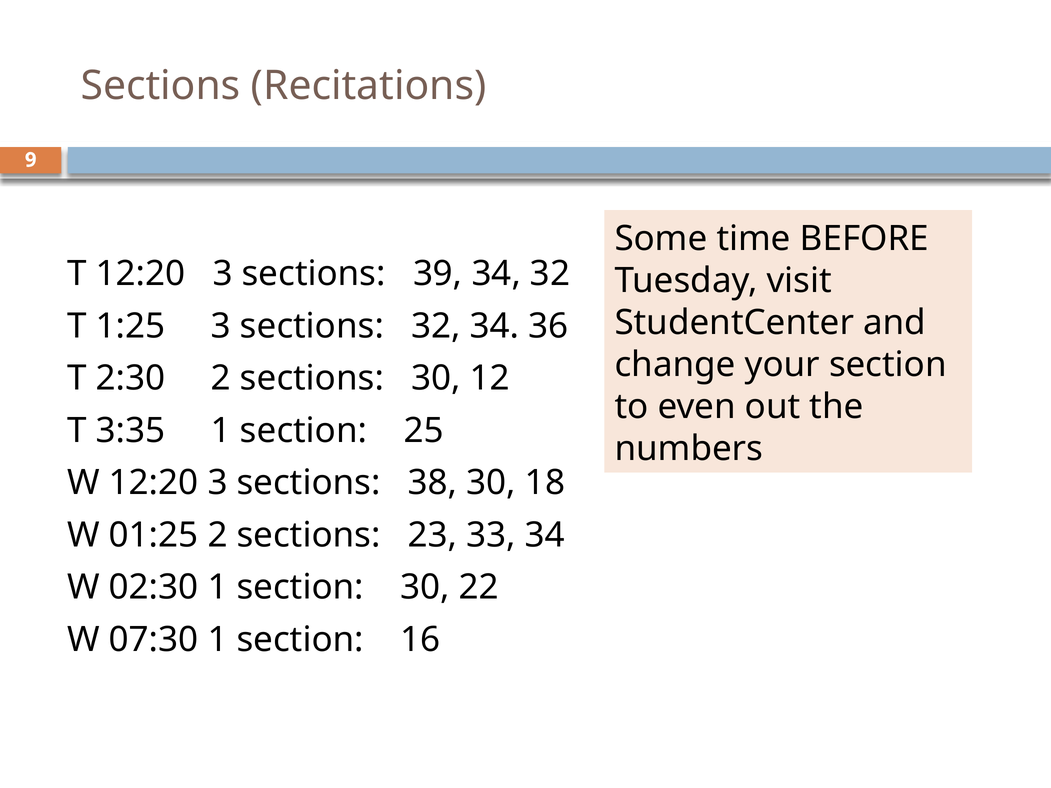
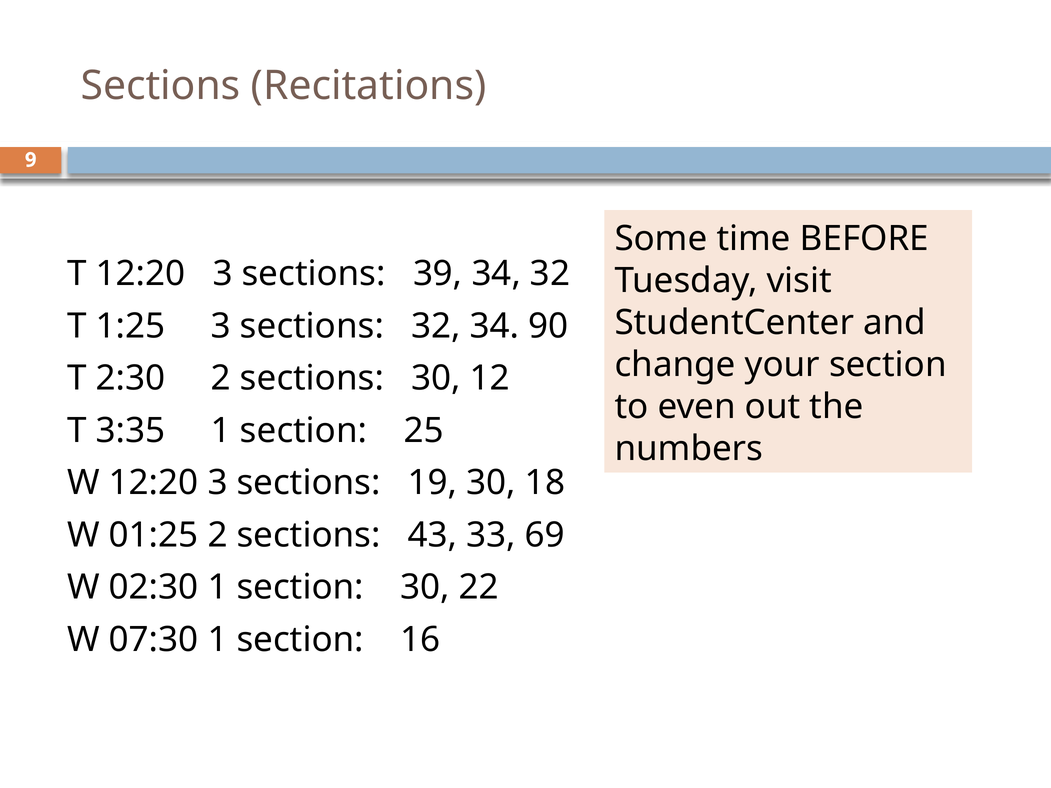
36: 36 -> 90
38: 38 -> 19
23: 23 -> 43
33 34: 34 -> 69
